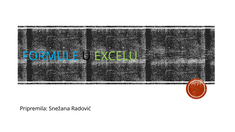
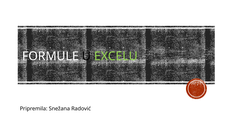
FORMULE colour: light blue -> white
